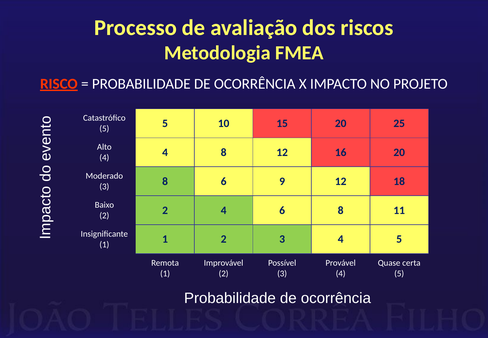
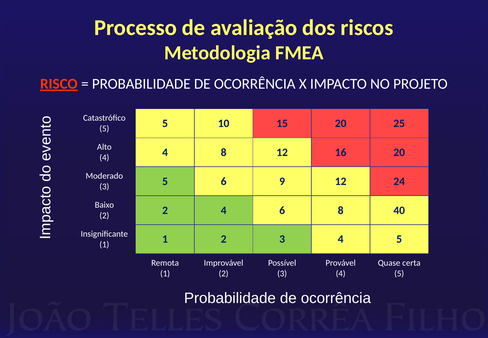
3 8: 8 -> 5
18: 18 -> 24
11: 11 -> 40
